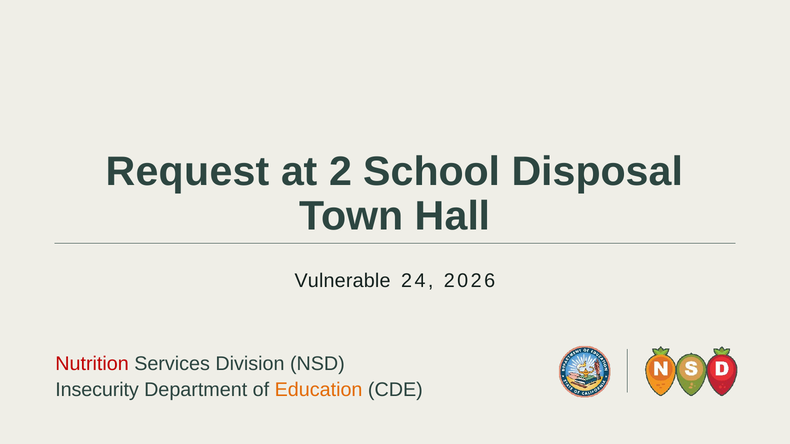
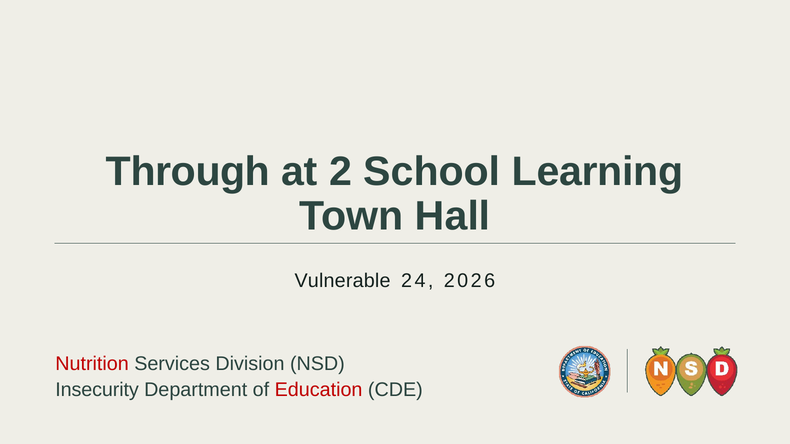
Request: Request -> Through
Disposal: Disposal -> Learning
Education colour: orange -> red
